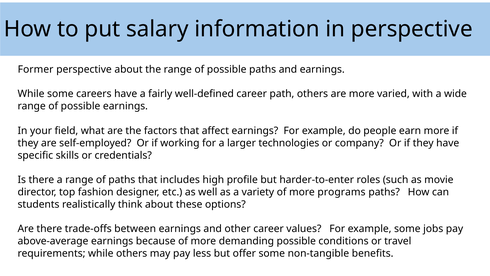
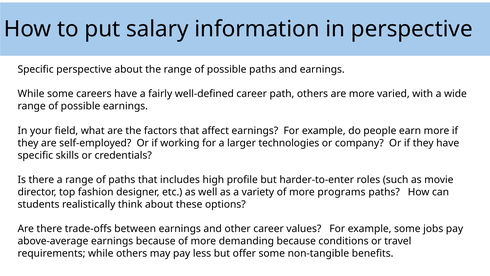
Former at (36, 69): Former -> Specific
demanding possible: possible -> because
